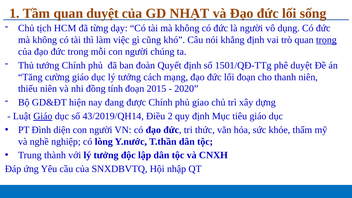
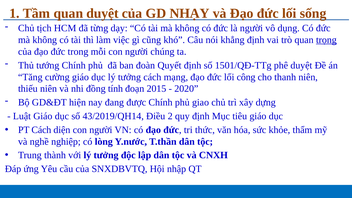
NHẠT: NHẠT -> NHẠY
lối đoạn: đoạn -> công
Giáo at (43, 116) underline: present -> none
PT Đình: Đình -> Cách
